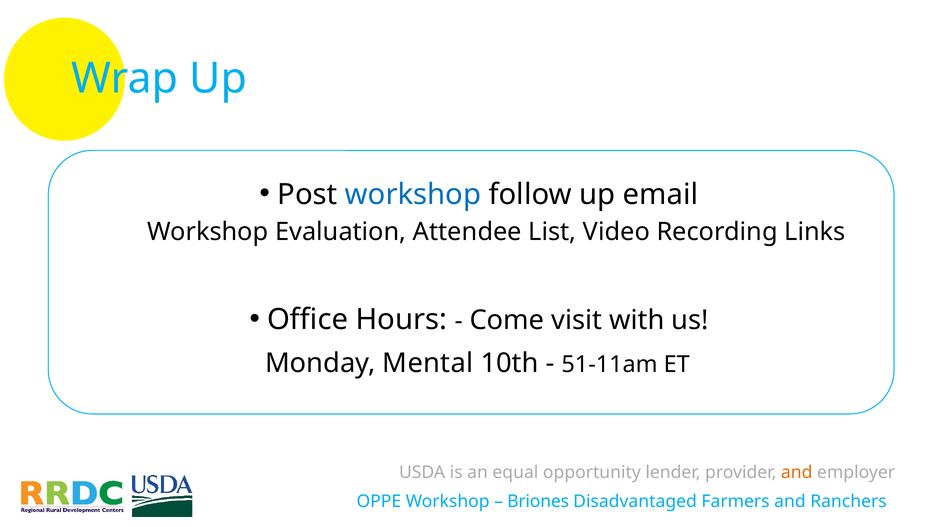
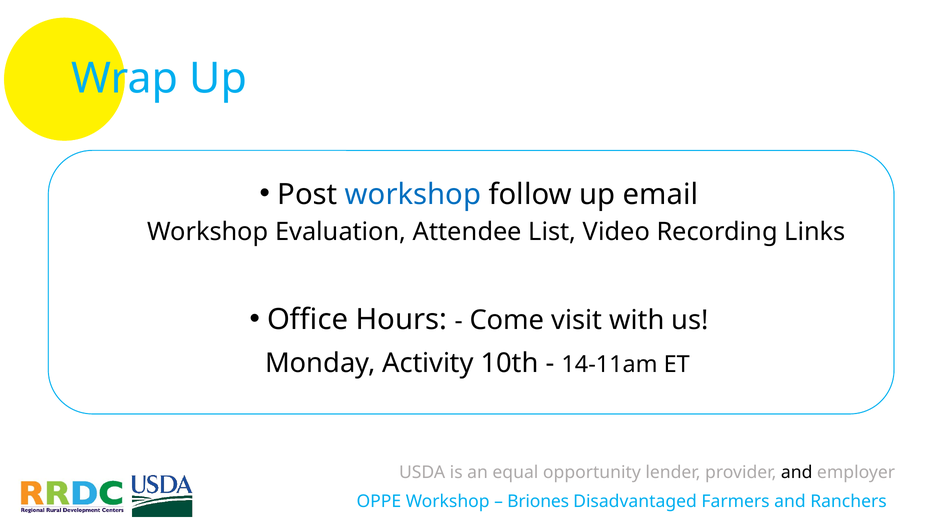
Mental: Mental -> Activity
51-11am: 51-11am -> 14-11am
and at (797, 473) colour: orange -> black
